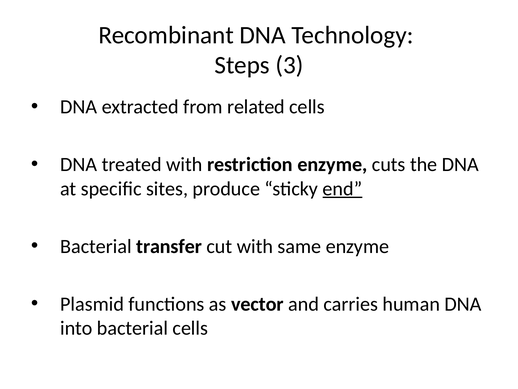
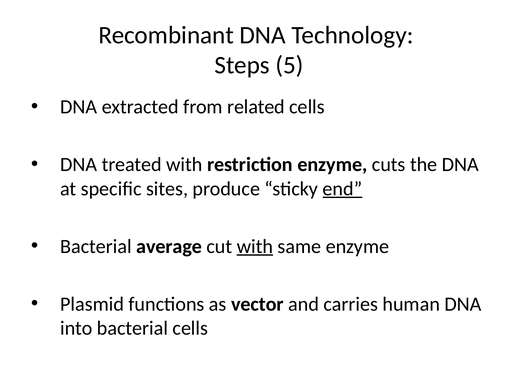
3: 3 -> 5
transfer: transfer -> average
with at (255, 246) underline: none -> present
